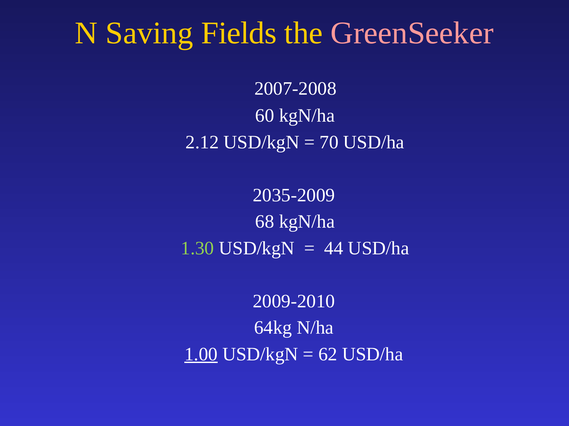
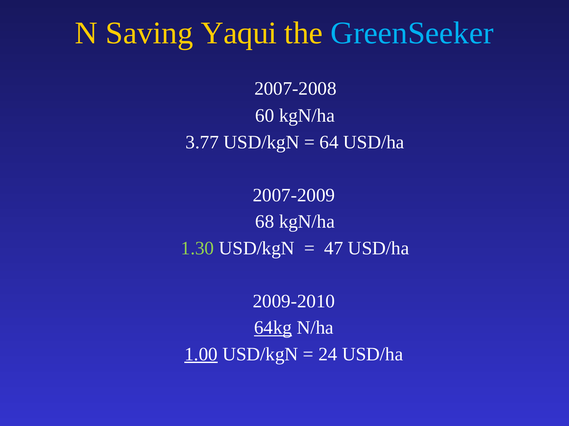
Fields: Fields -> Yaqui
GreenSeeker colour: pink -> light blue
2.12: 2.12 -> 3.77
70: 70 -> 64
2035-2009: 2035-2009 -> 2007-2009
44: 44 -> 47
64kg underline: none -> present
62: 62 -> 24
